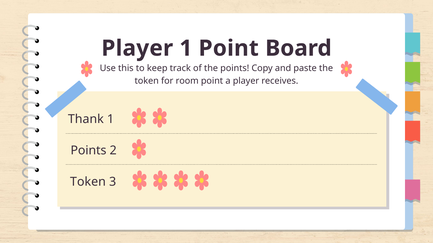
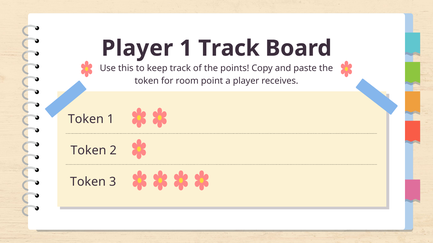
1 Point: Point -> Track
Thank at (86, 119): Thank -> Token
Points at (88, 151): Points -> Token
